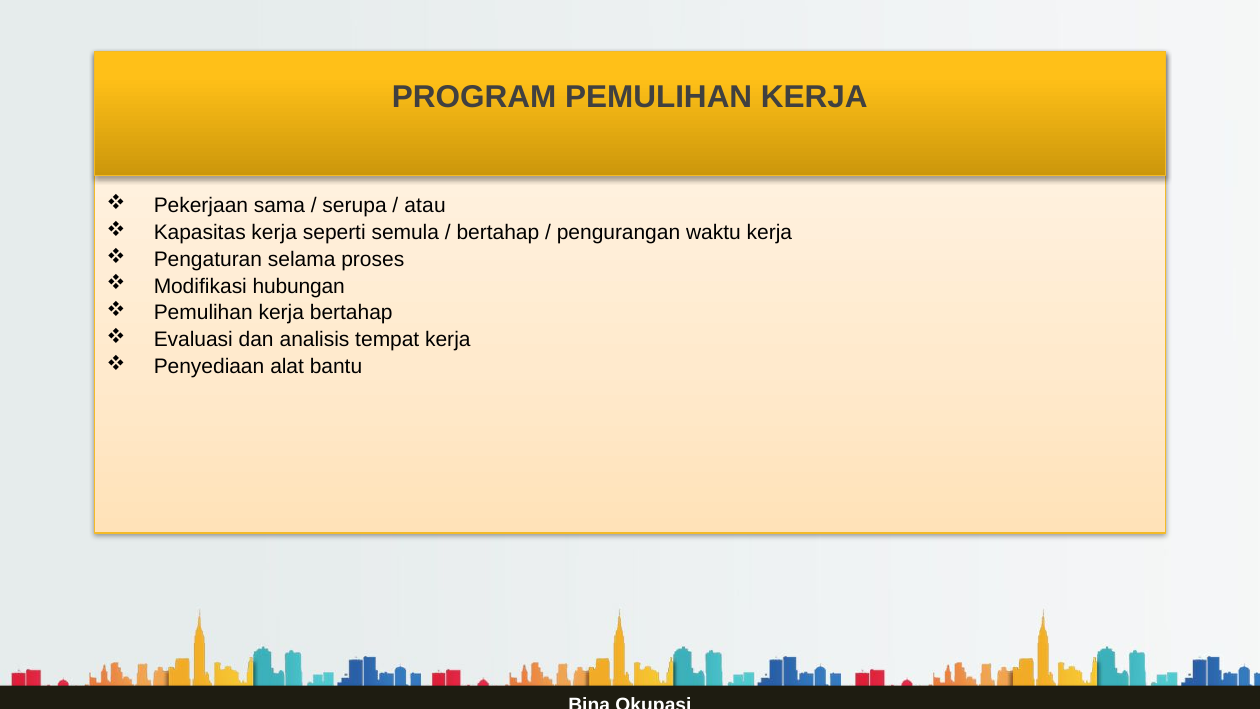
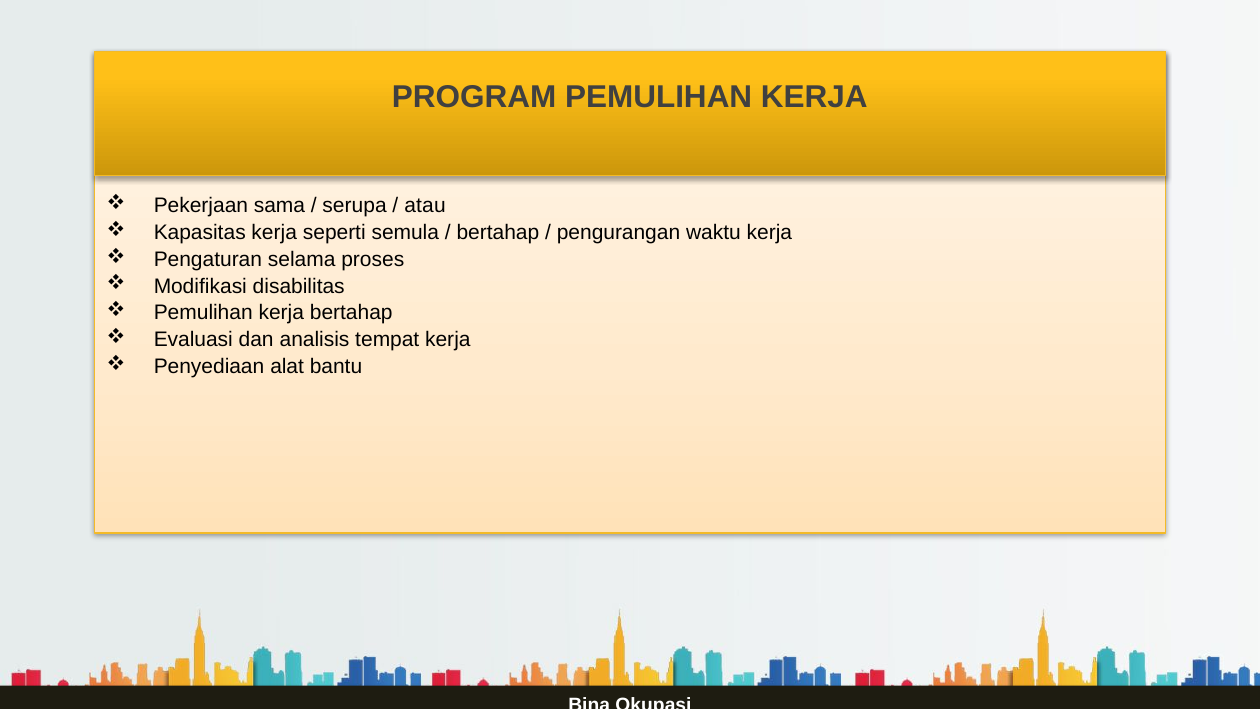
hubungan: hubungan -> disabilitas
